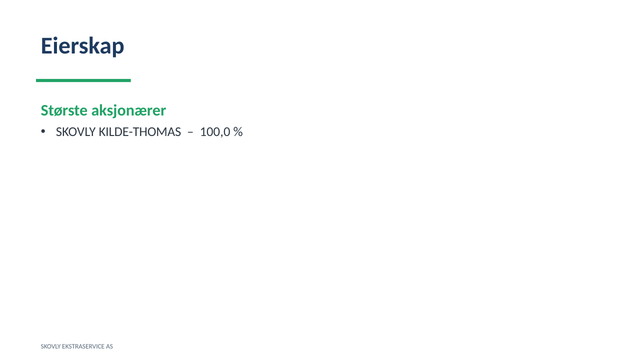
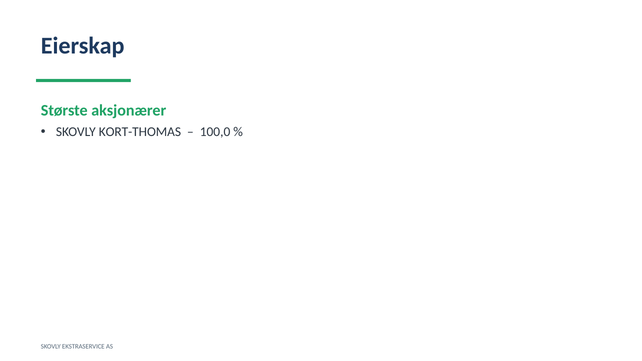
KILDE-THOMAS: KILDE-THOMAS -> KORT-THOMAS
